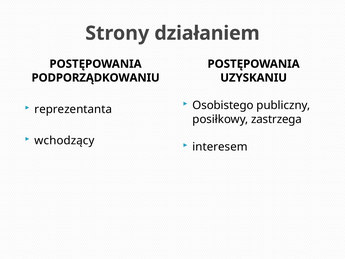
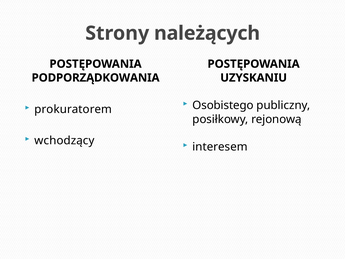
działaniem: działaniem -> należących
PODPORZĄDKOWANIU: PODPORZĄDKOWANIU -> PODPORZĄDKOWANIA
reprezentanta: reprezentanta -> prokuratorem
zastrzega: zastrzega -> rejonową
